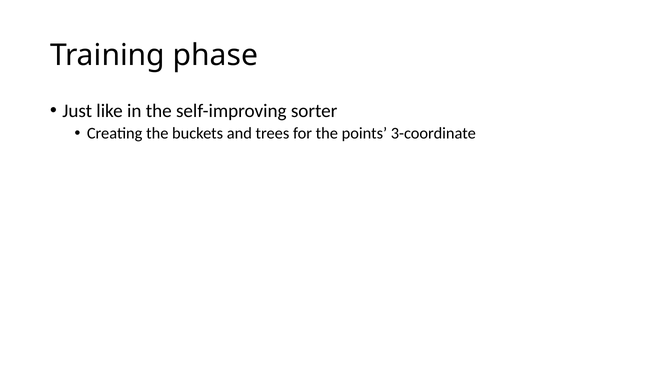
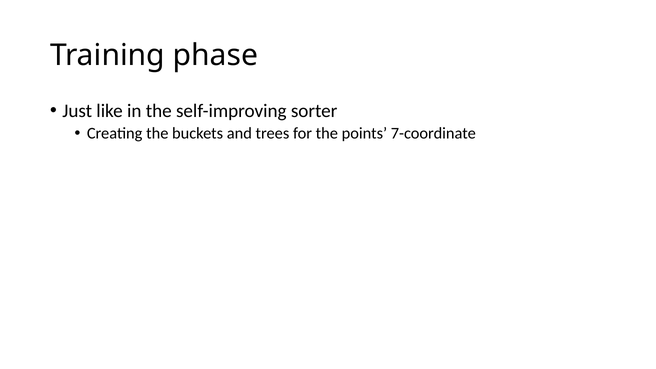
3-coordinate: 3-coordinate -> 7-coordinate
